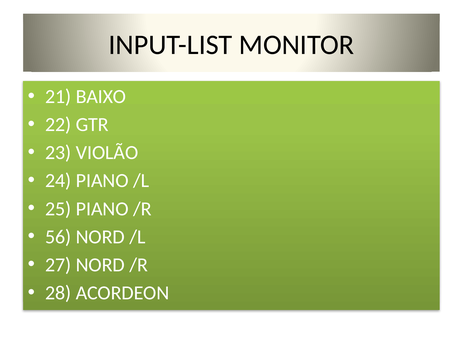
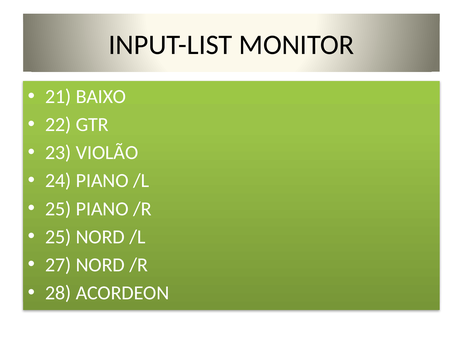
56 at (58, 237): 56 -> 25
